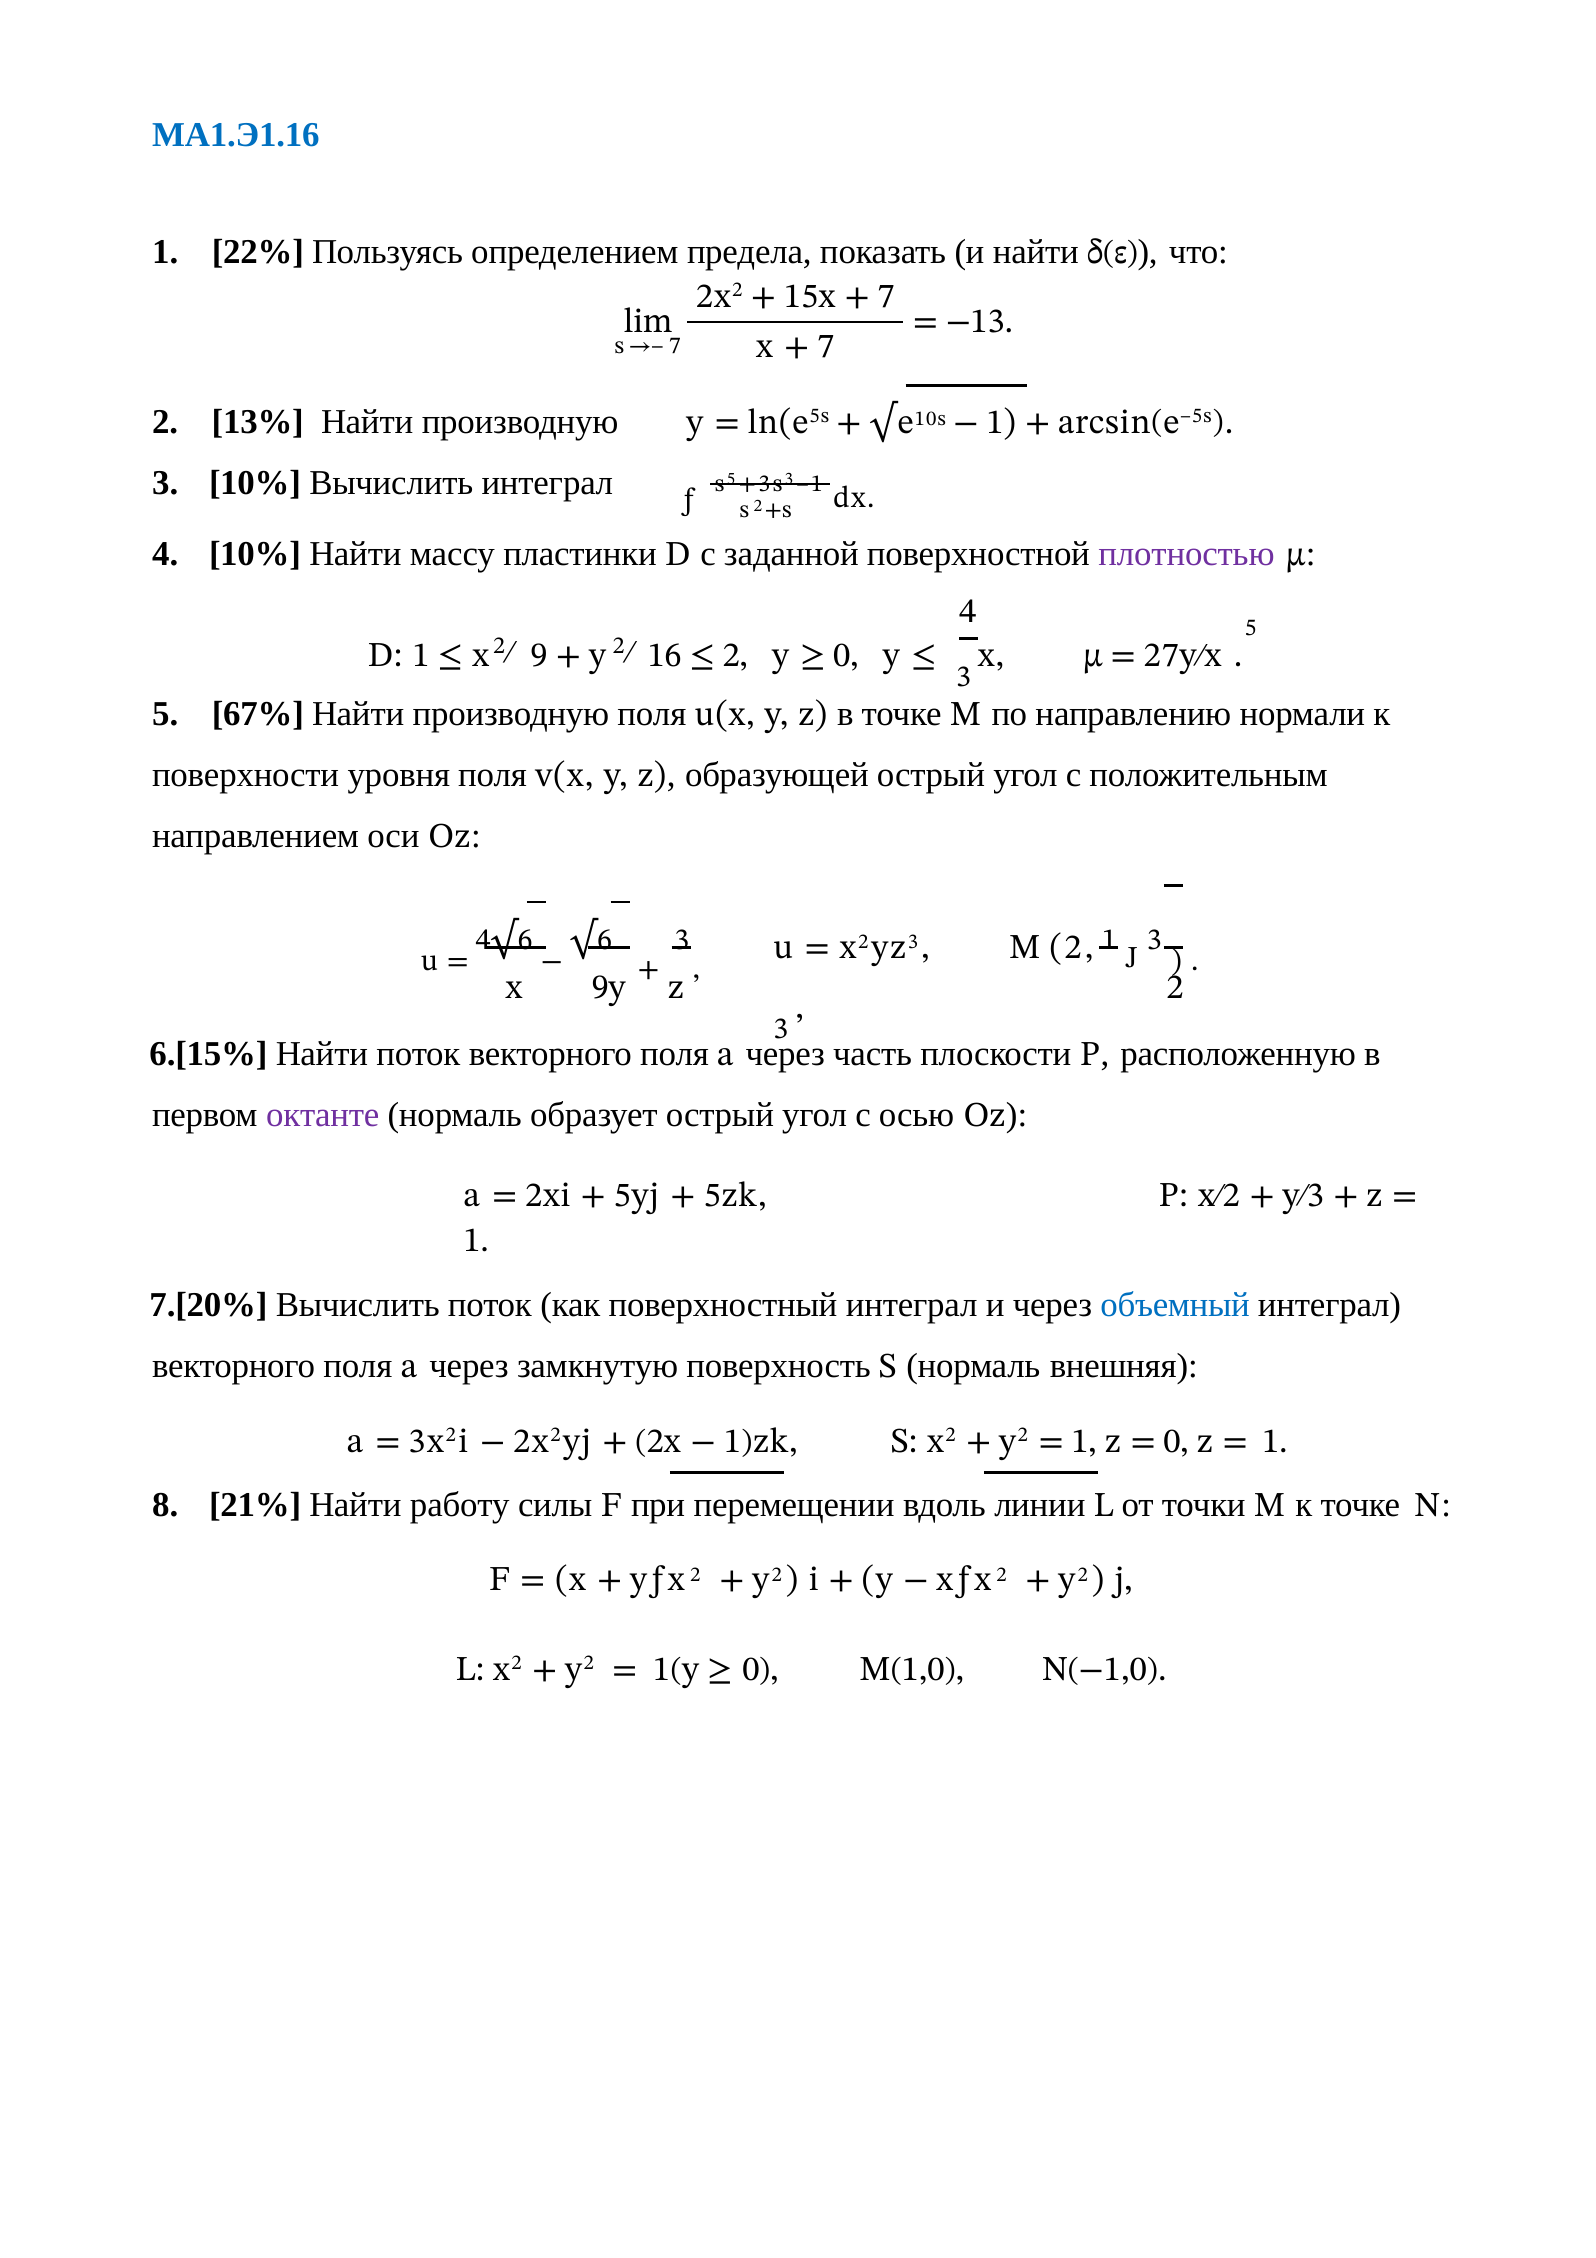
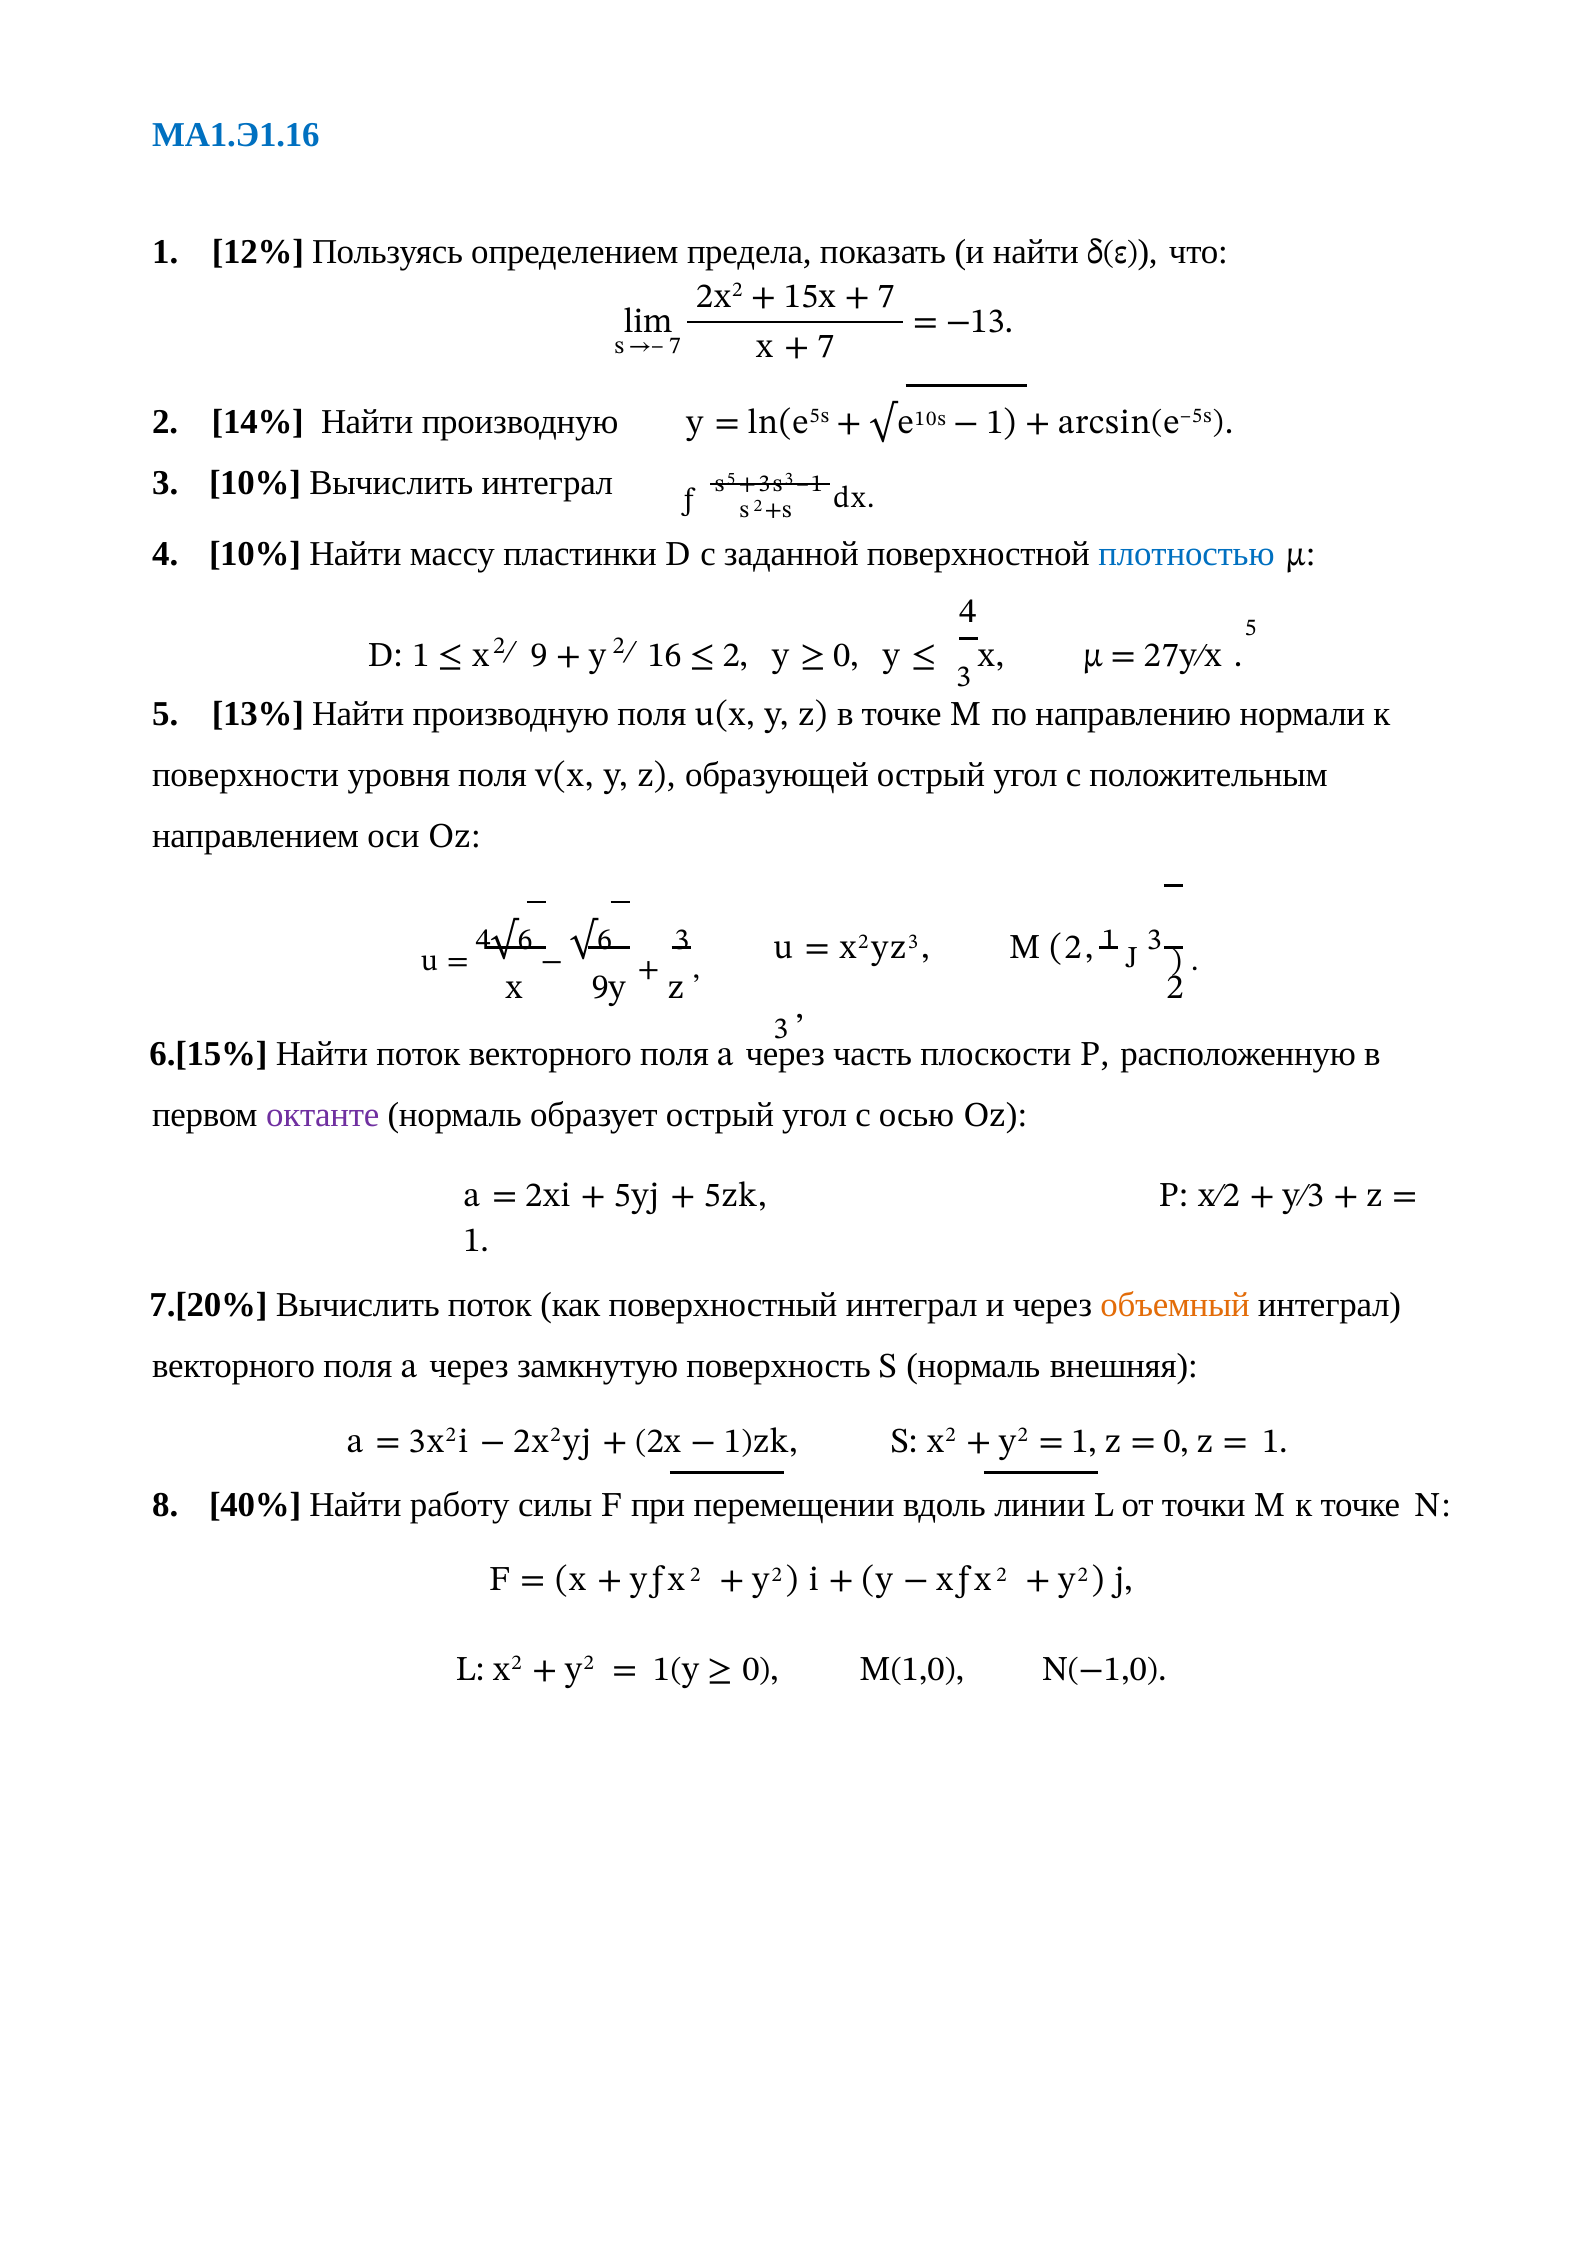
22%: 22% -> 12%
13%: 13% -> 14%
плотностью colour: purple -> blue
67%: 67% -> 13%
объемный colour: blue -> orange
21%: 21% -> 40%
